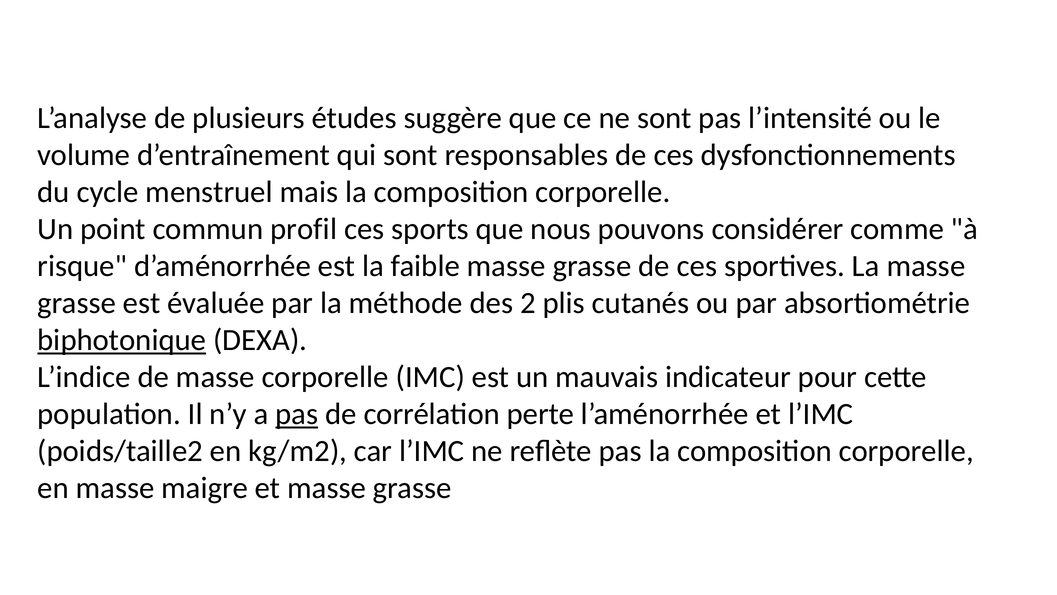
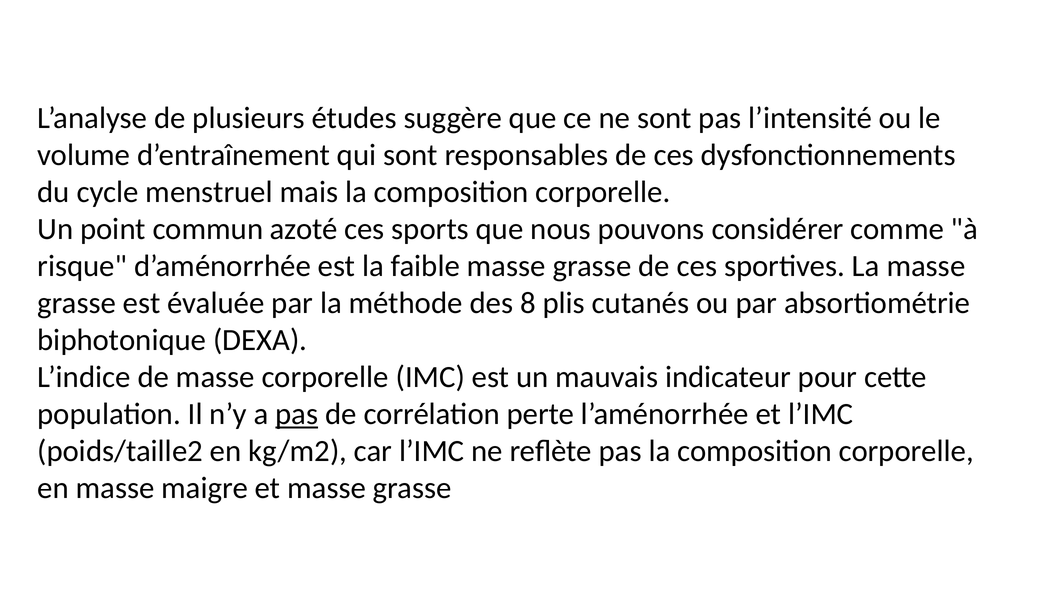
profil: profil -> azoté
2: 2 -> 8
biphotonique underline: present -> none
